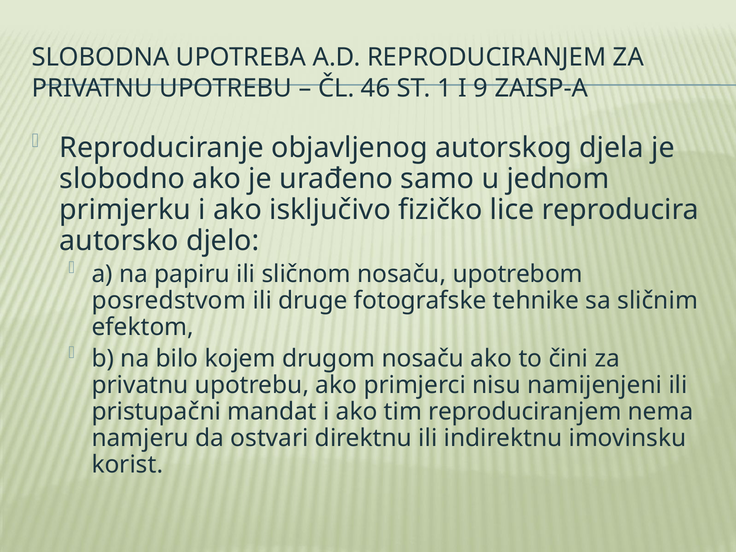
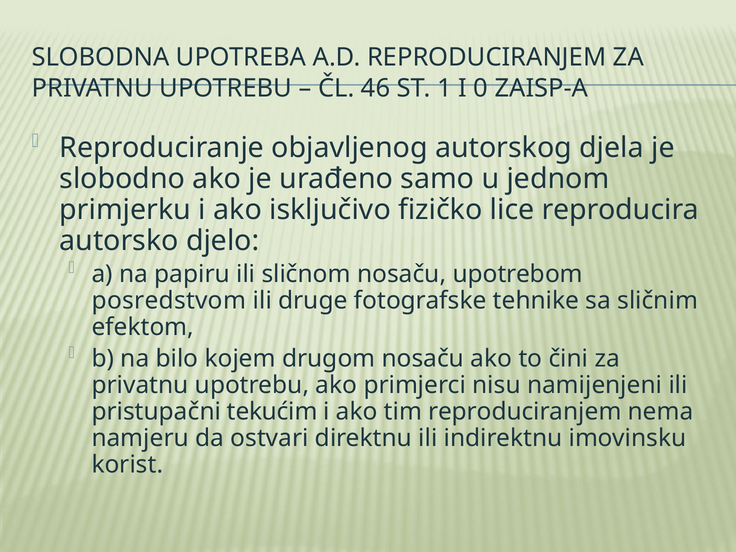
9: 9 -> 0
mandat: mandat -> tekućim
